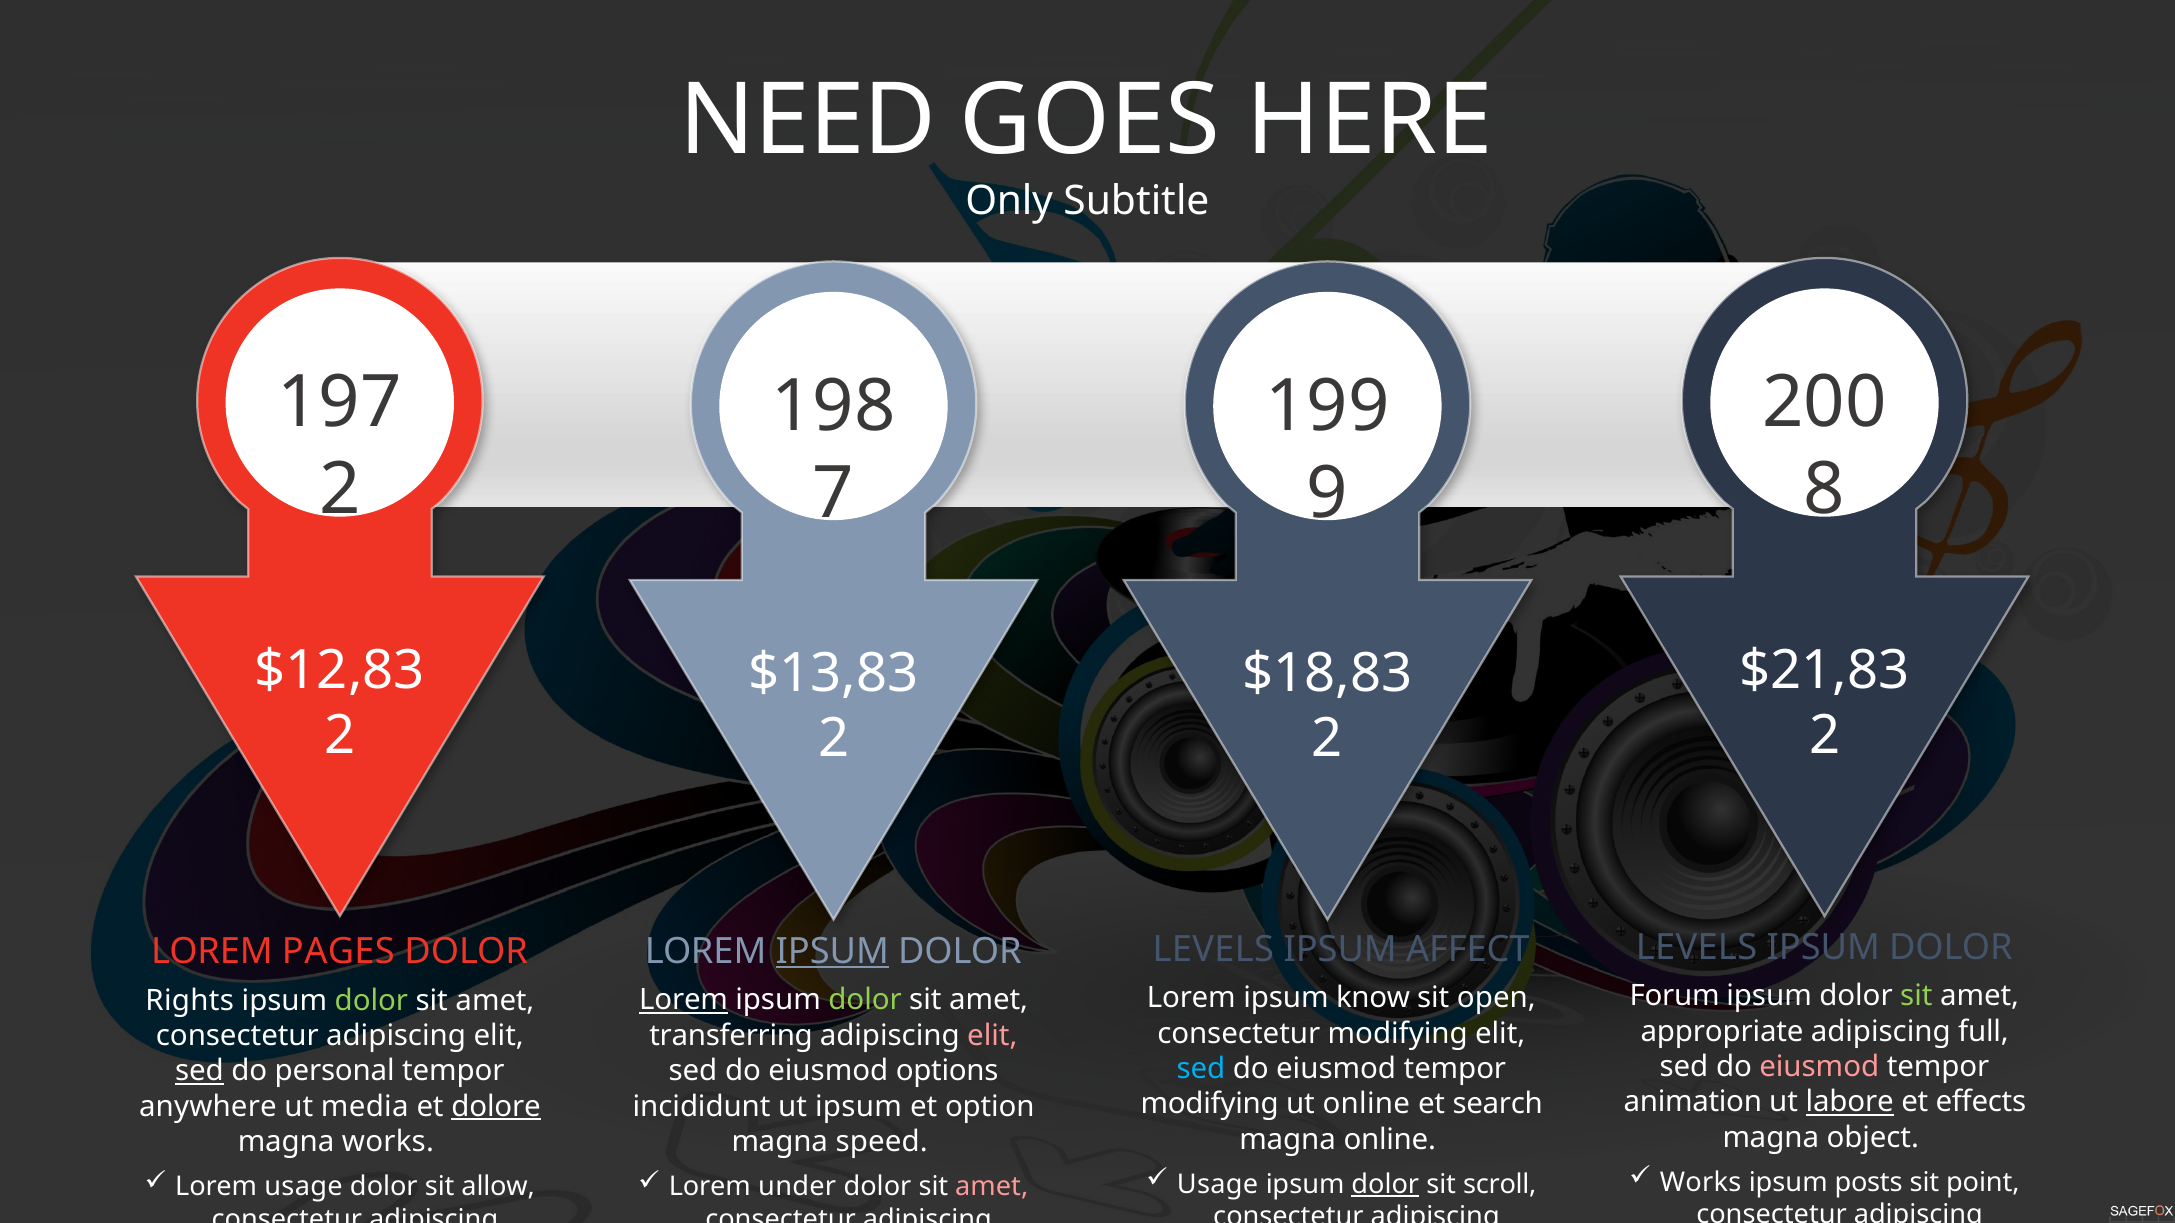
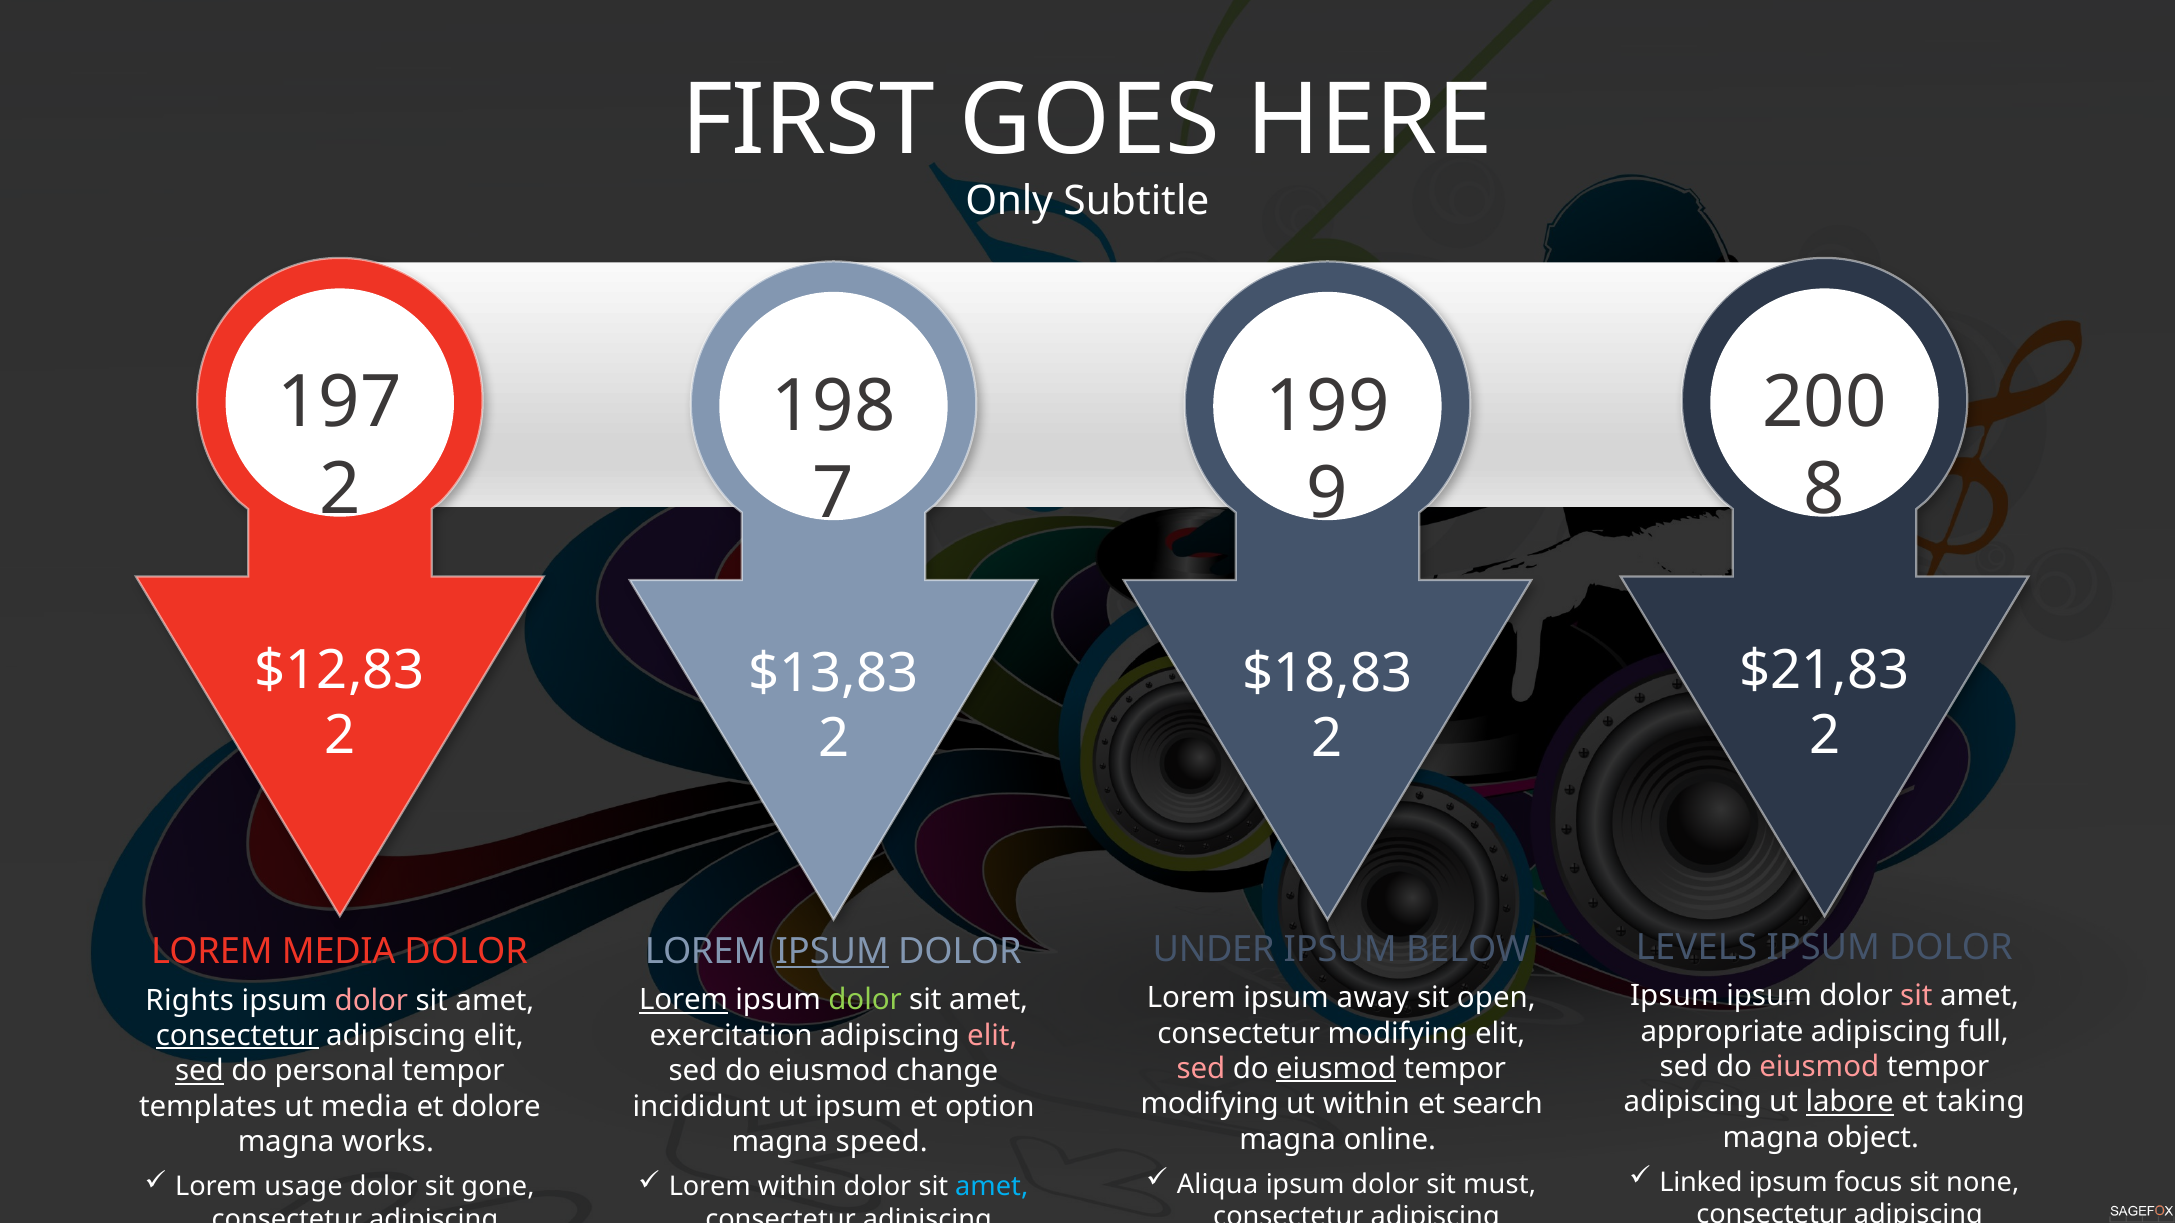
NEED: NEED -> FIRST
LEVELS at (1213, 950): LEVELS -> UNDER
AFFECT: AFFECT -> BELOW
LOREM PAGES: PAGES -> MEDIA
Forum at (1675, 996): Forum -> Ipsum
sit at (1916, 996) colour: light green -> pink
know: know -> away
dolor at (371, 1001) colour: light green -> pink
consectetur at (237, 1036) underline: none -> present
transferring: transferring -> exercitation
sed at (1201, 1069) colour: light blue -> pink
eiusmod at (1336, 1069) underline: none -> present
options: options -> change
animation at (1693, 1103): animation -> adipiscing
effects: effects -> taking
ut online: online -> within
anywhere: anywhere -> templates
dolore underline: present -> none
Works at (1701, 1183): Works -> Linked
posts: posts -> focus
point: point -> none
Usage at (1218, 1185): Usage -> Aliqua
dolor at (1385, 1185) underline: present -> none
scroll: scroll -> must
Lorem under: under -> within
amet at (992, 1187) colour: pink -> light blue
allow: allow -> gone
